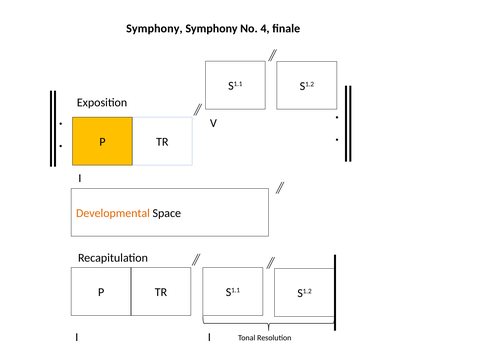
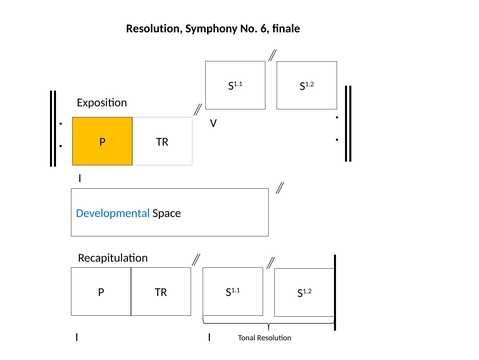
Symphony at (154, 28): Symphony -> Resolution
4: 4 -> 6
Developmental colour: orange -> blue
